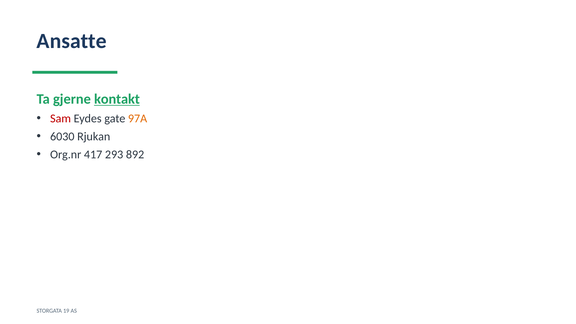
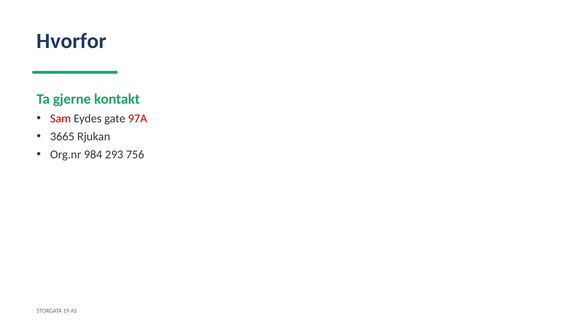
Ansatte: Ansatte -> Hvorfor
kontakt underline: present -> none
97A colour: orange -> red
6030: 6030 -> 3665
417: 417 -> 984
892: 892 -> 756
